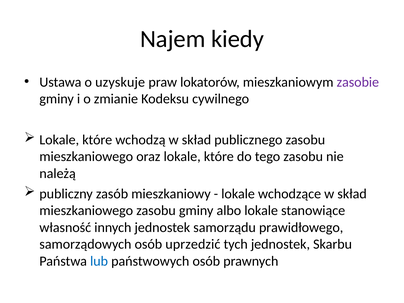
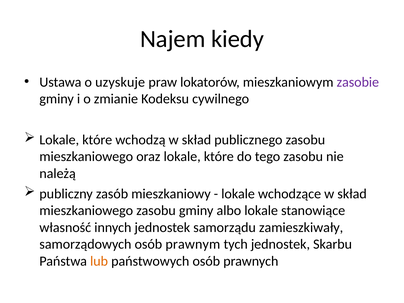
prawidłowego: prawidłowego -> zamieszkiwały
uprzedzić: uprzedzić -> prawnym
lub colour: blue -> orange
